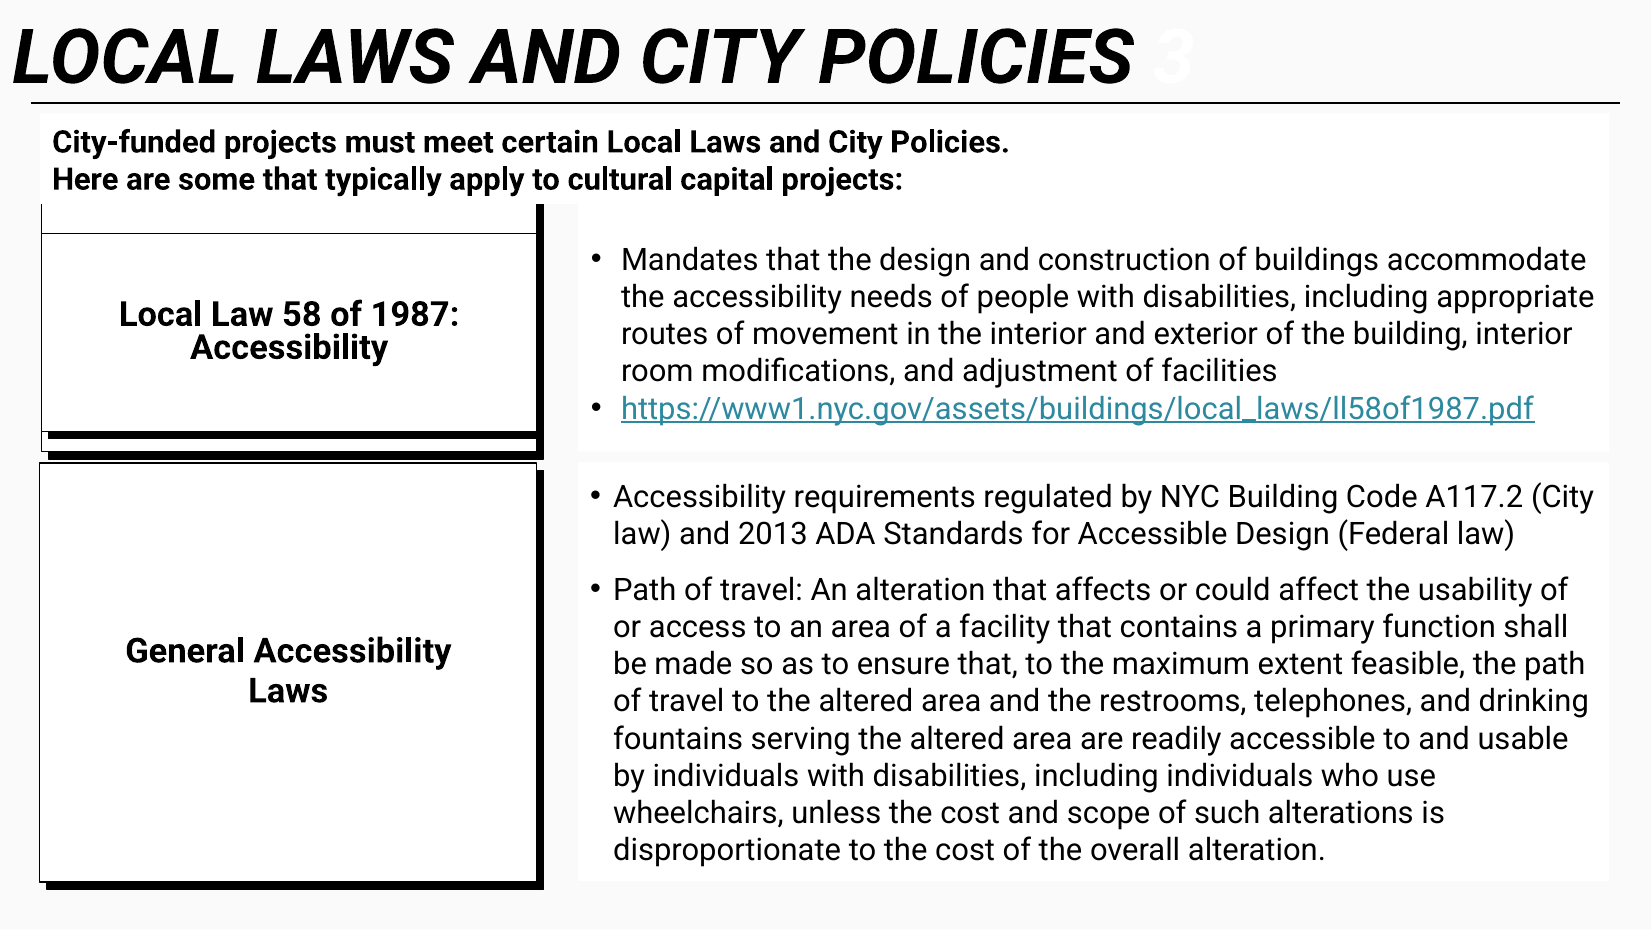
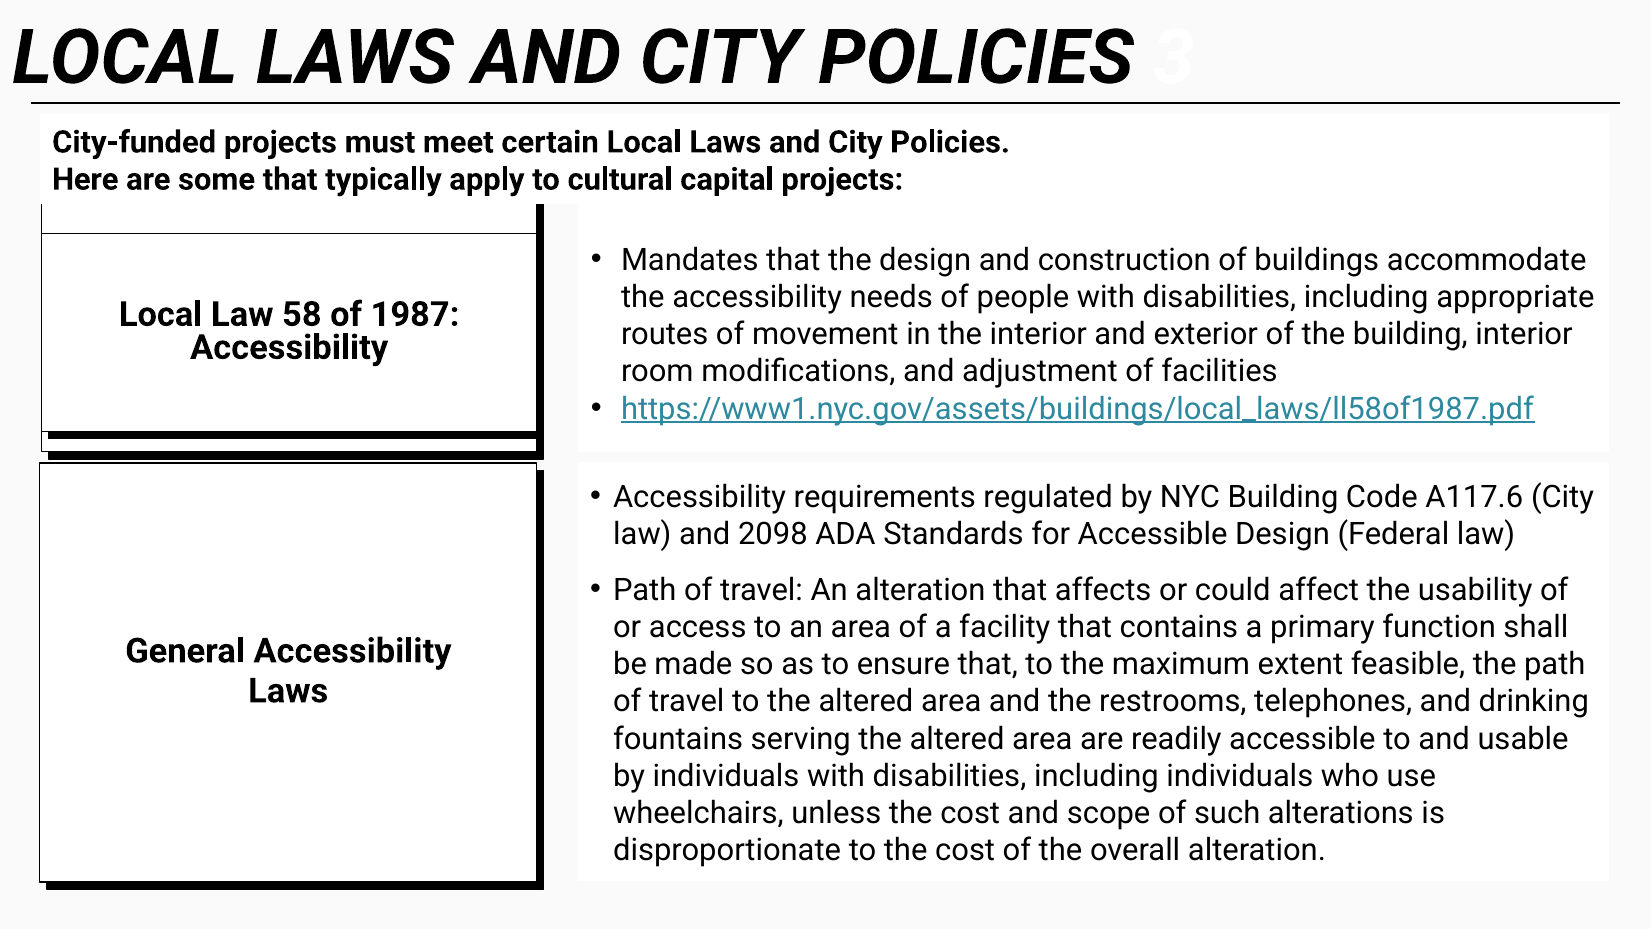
A117.2: A117.2 -> A117.6
2013: 2013 -> 2098
